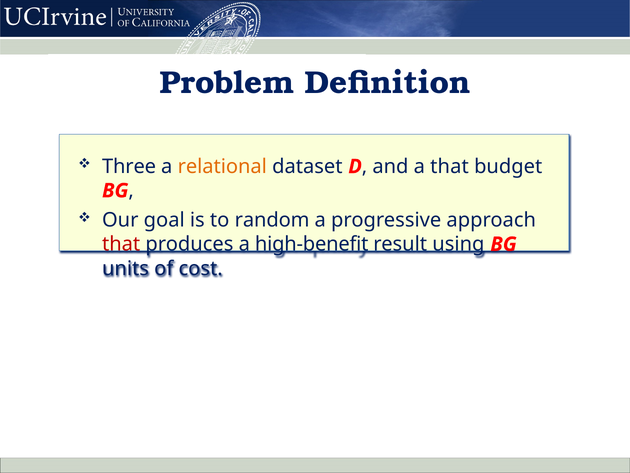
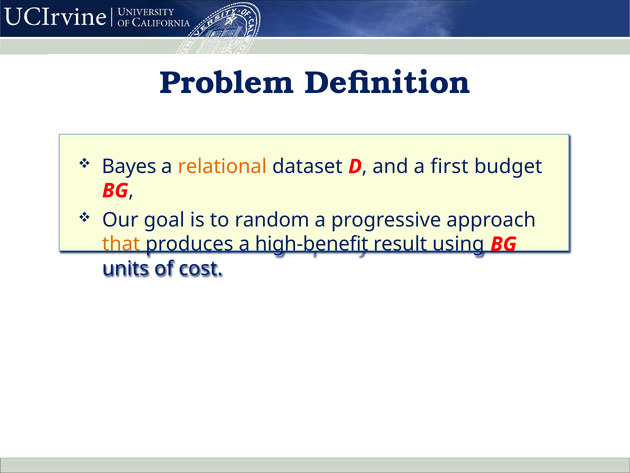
Three: Three -> Bayes
a that: that -> first
that at (121, 244) colour: red -> orange
